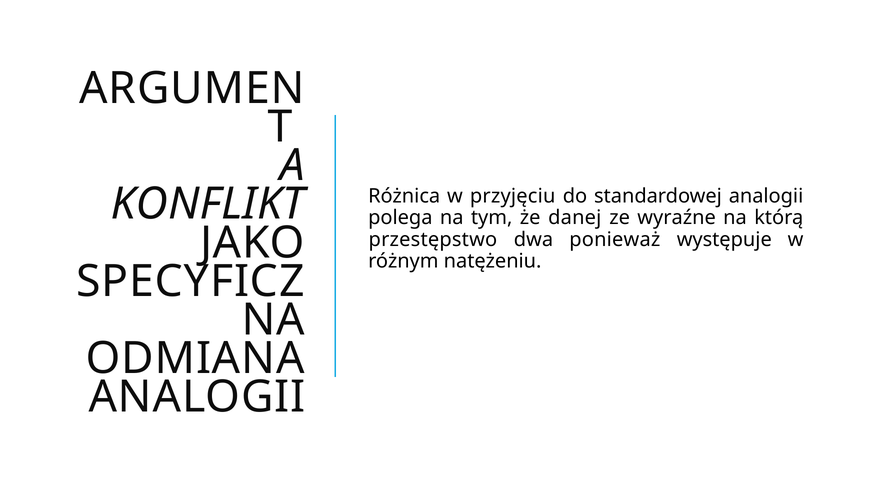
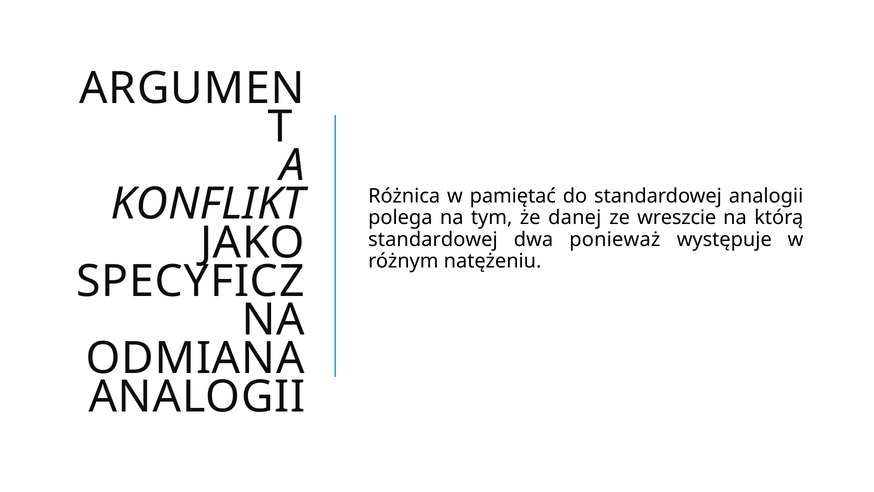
przyjęciu: przyjęciu -> pamiętać
wyraźne: wyraźne -> wreszcie
przestępstwo at (433, 239): przestępstwo -> standardowej
